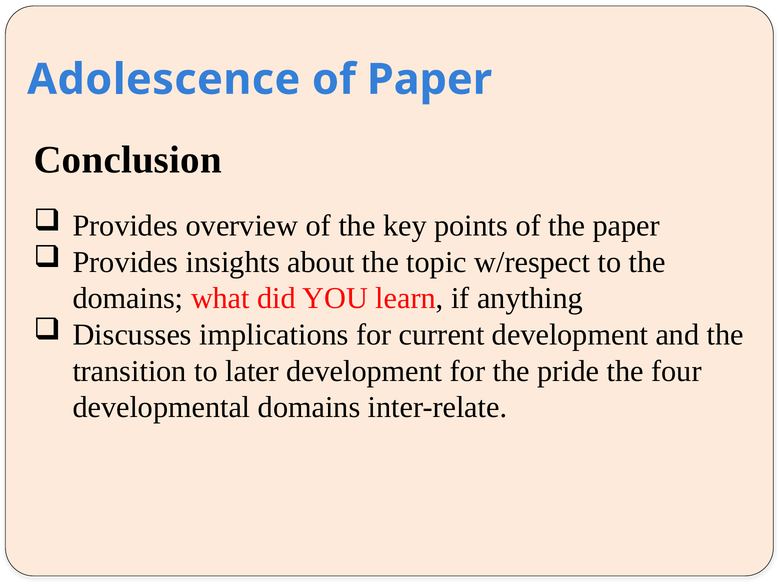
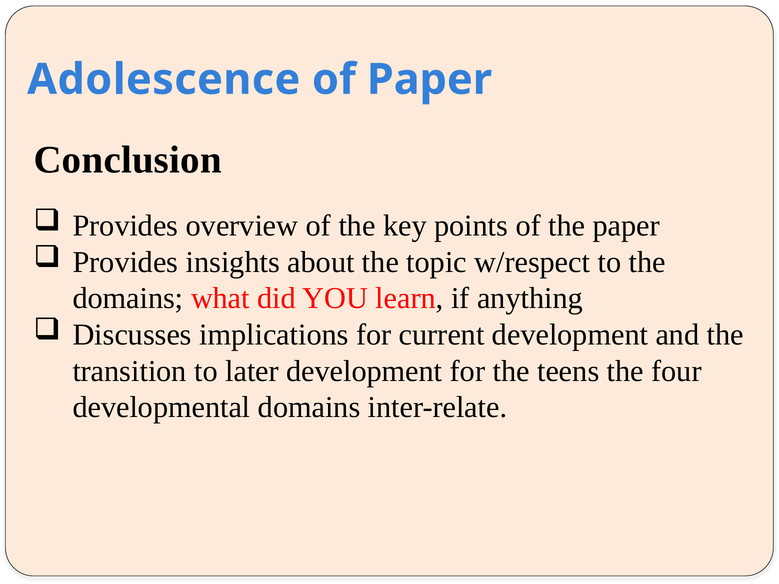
pride: pride -> teens
